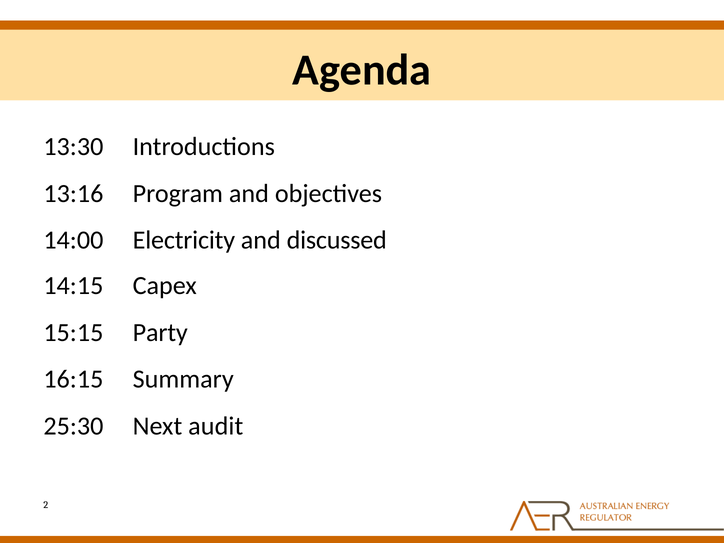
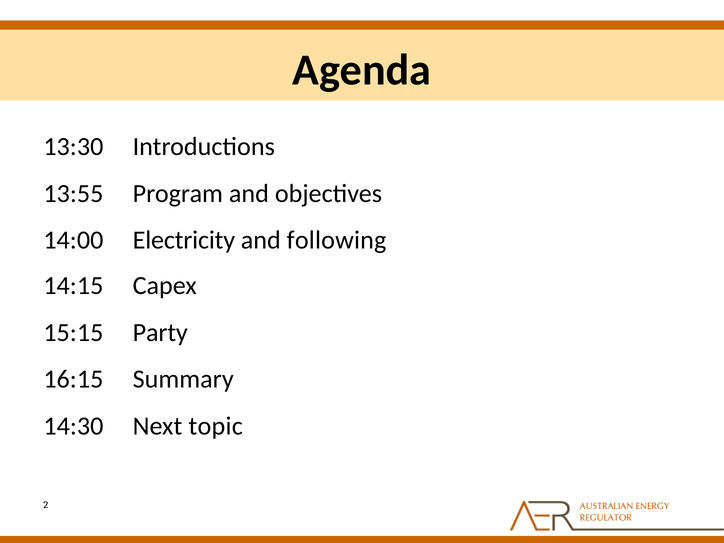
13:16: 13:16 -> 13:55
discussed: discussed -> following
25:30: 25:30 -> 14:30
audit: audit -> topic
